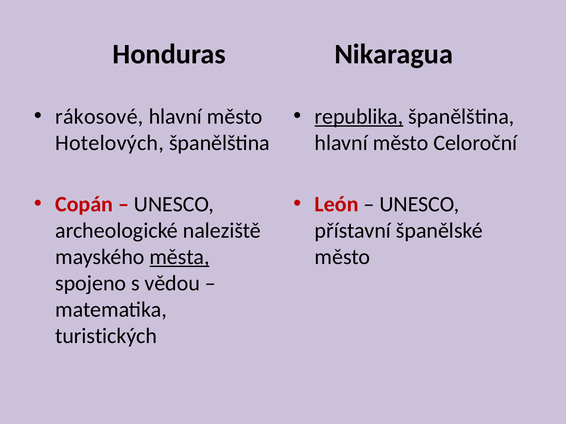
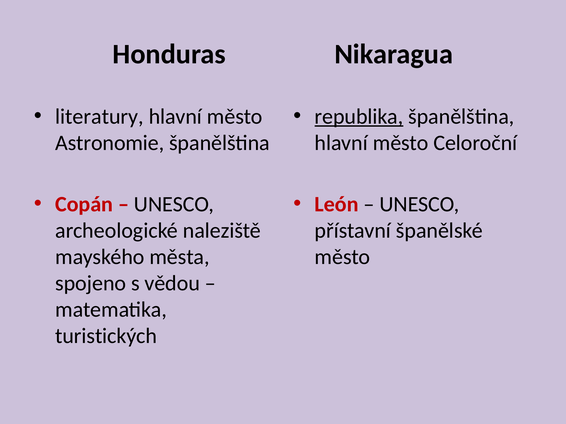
rákosové: rákosové -> literatury
Hotelových: Hotelových -> Astronomie
města underline: present -> none
